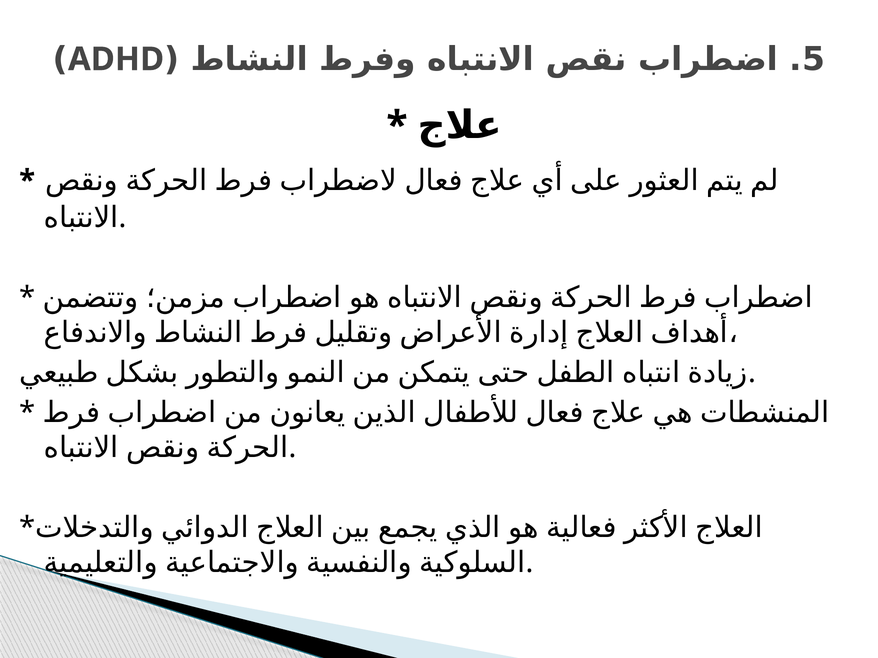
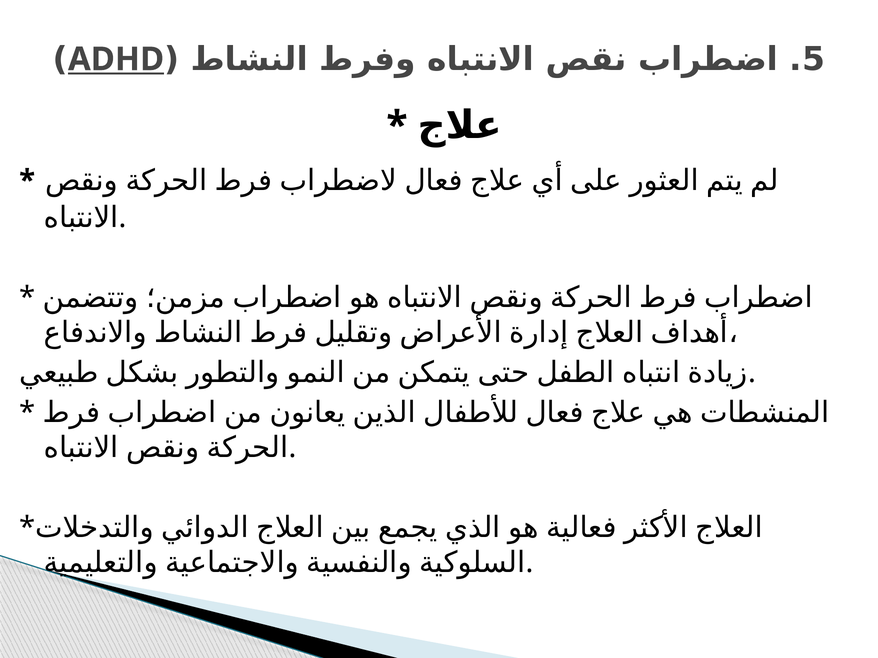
ADHD underline: none -> present
